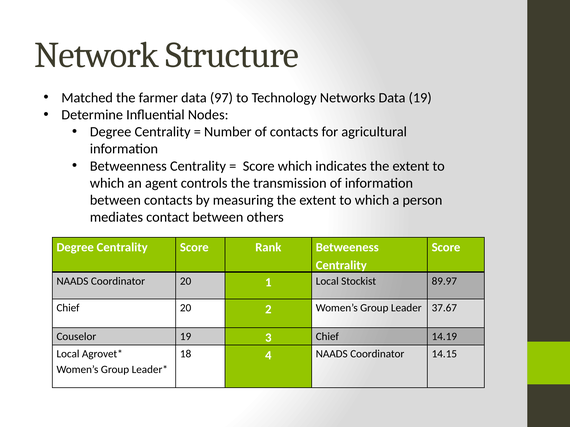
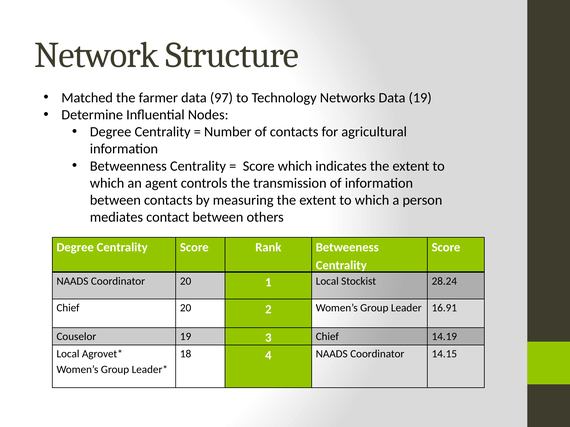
89.97: 89.97 -> 28.24
37.67: 37.67 -> 16.91
